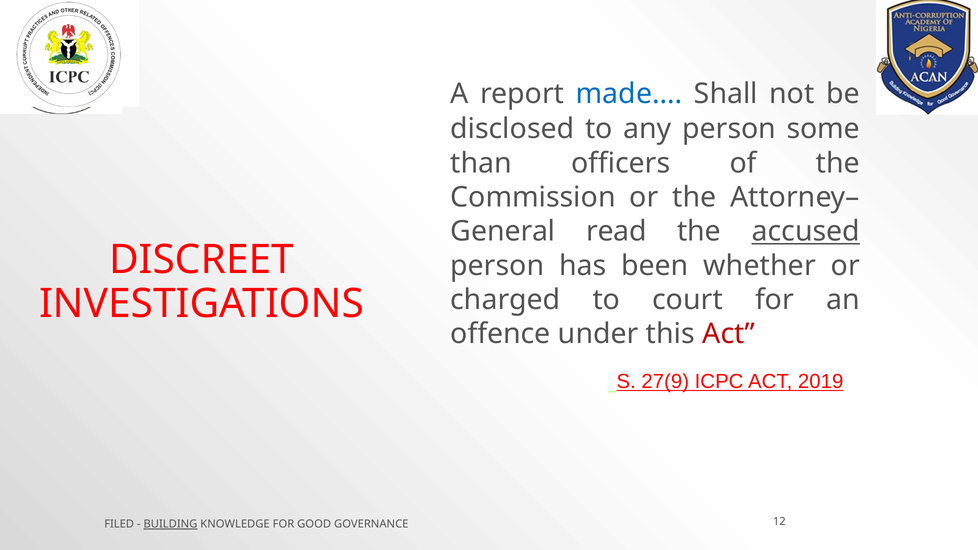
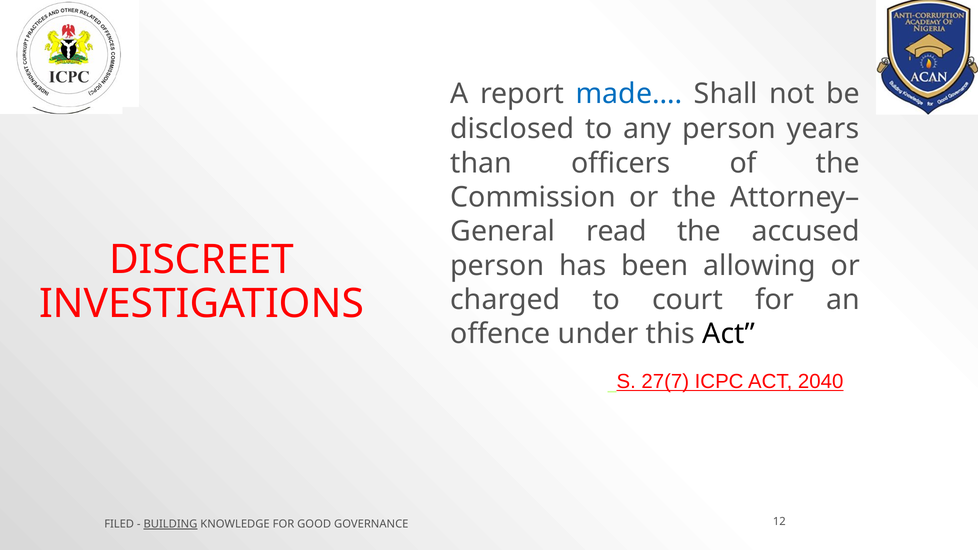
some: some -> years
accused underline: present -> none
whether: whether -> allowing
Act at (729, 334) colour: red -> black
27(9: 27(9 -> 27(7
2019: 2019 -> 2040
